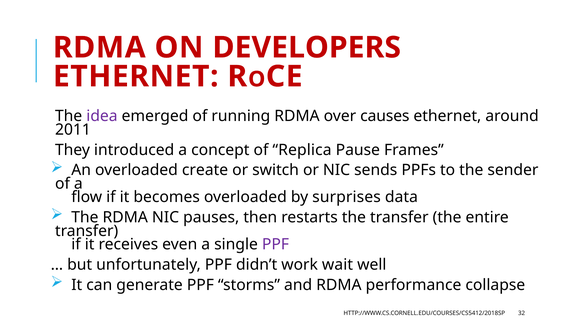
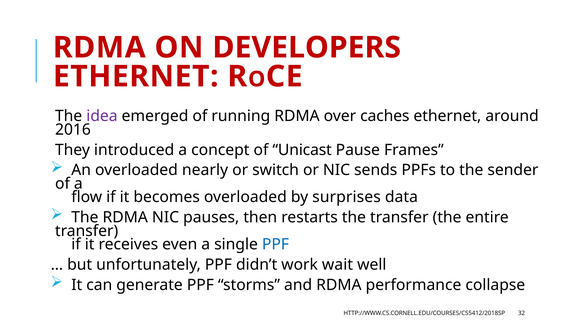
causes: causes -> caches
2011: 2011 -> 2016
Replica: Replica -> Unicast
create: create -> nearly
PPF at (276, 245) colour: purple -> blue
